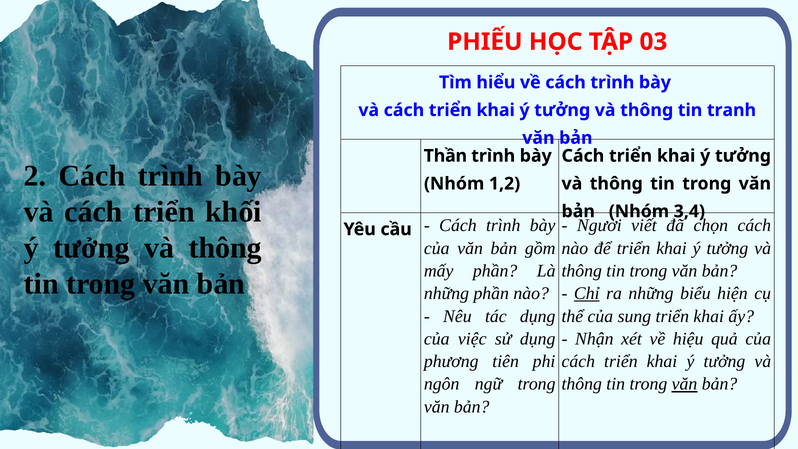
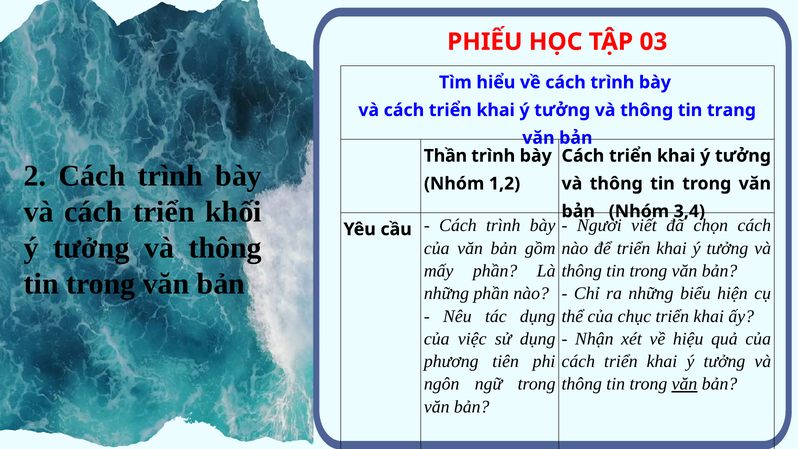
tranh: tranh -> trang
Chỉ underline: present -> none
sung: sung -> chục
